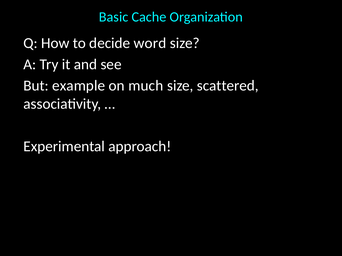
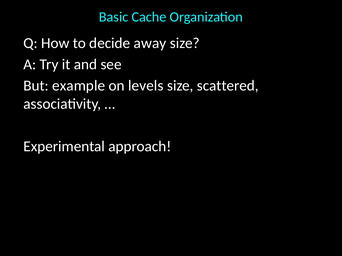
word: word -> away
much: much -> levels
